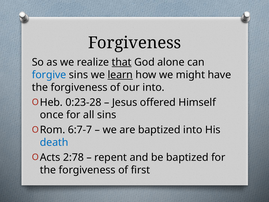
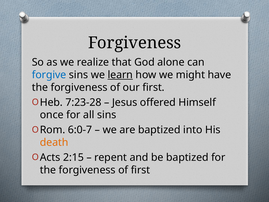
that underline: present -> none
our into: into -> first
0:23-28: 0:23-28 -> 7:23-28
6:7-7: 6:7-7 -> 6:0-7
death colour: blue -> orange
2:78: 2:78 -> 2:15
